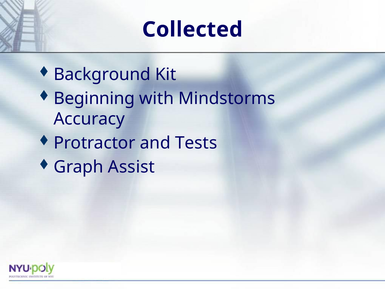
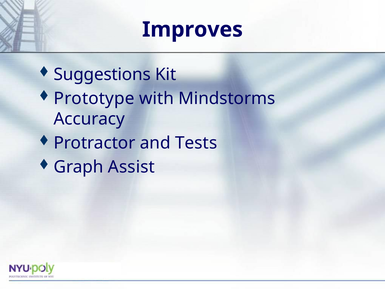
Collected: Collected -> Improves
Background: Background -> Suggestions
Beginning: Beginning -> Prototype
